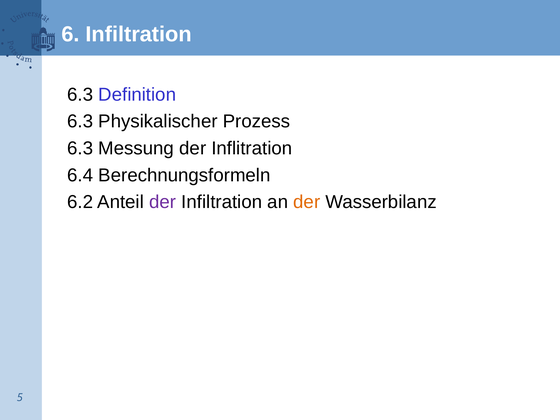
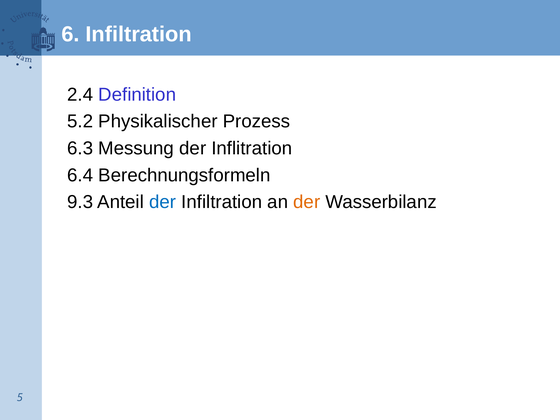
6.3 at (80, 95): 6.3 -> 2.4
6.3 at (80, 121): 6.3 -> 5.2
6.2: 6.2 -> 9.3
der at (163, 202) colour: purple -> blue
